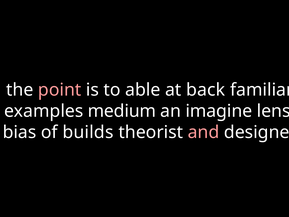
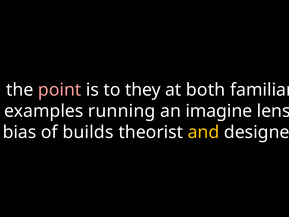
able: able -> they
back: back -> both
medium: medium -> running
and colour: pink -> yellow
